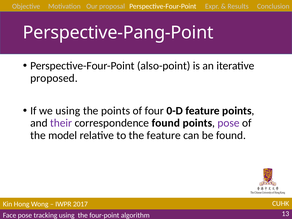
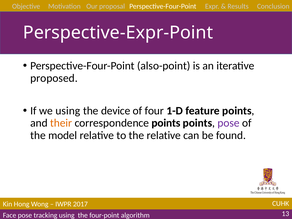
Perspective-Pang-Point: Perspective-Pang-Point -> Perspective-Expr-Point
the points: points -> device
0-D: 0-D -> 1-D
their colour: purple -> orange
correspondence found: found -> points
the feature: feature -> relative
